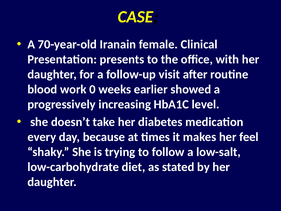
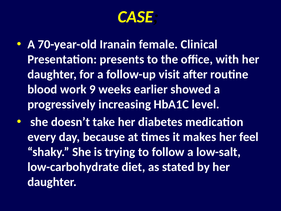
0: 0 -> 9
